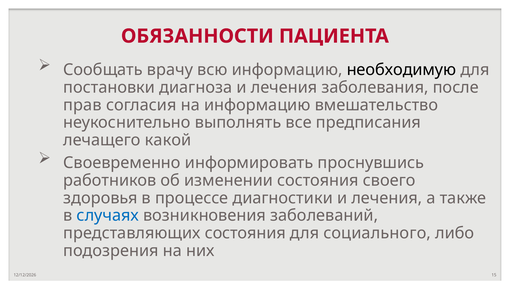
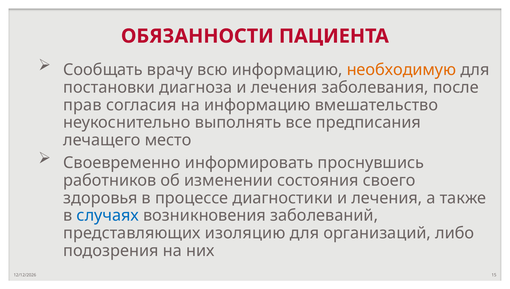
необходимую colour: black -> orange
какой: какой -> место
представляющих состояния: состояния -> изоляцию
социального: социального -> организаций
